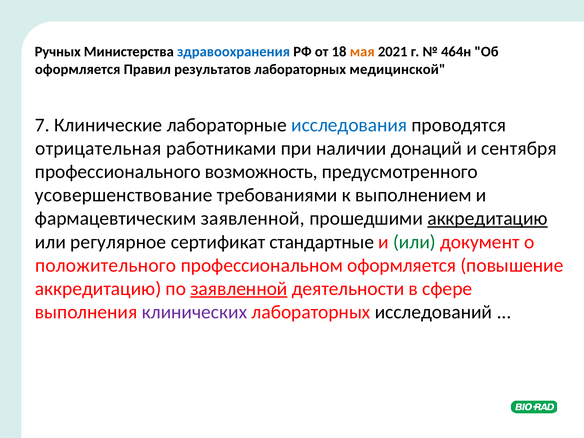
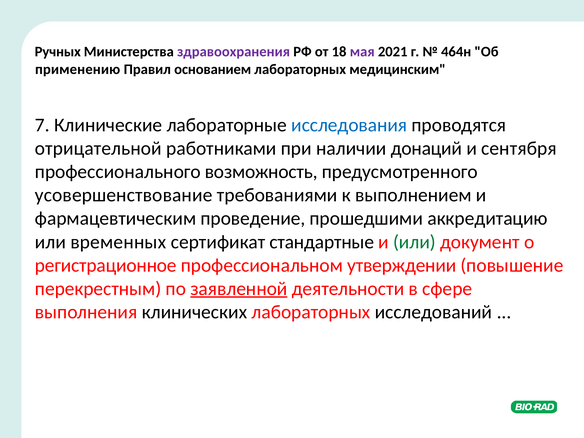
здравоохранения colour: blue -> purple
мая colour: orange -> purple
оформляется at (78, 69): оформляется -> применению
результатов: результатов -> основанием
медицинской: медицинской -> медицинским
отрицательная: отрицательная -> отрицательной
фармацевтическим заявленной: заявленной -> проведение
аккредитацию at (488, 219) underline: present -> none
регулярное: регулярное -> временных
положительного: положительного -> регистрационное
профессиональном оформляется: оформляется -> утверждении
аккредитацию at (98, 289): аккредитацию -> перекрестным
клинических colour: purple -> black
